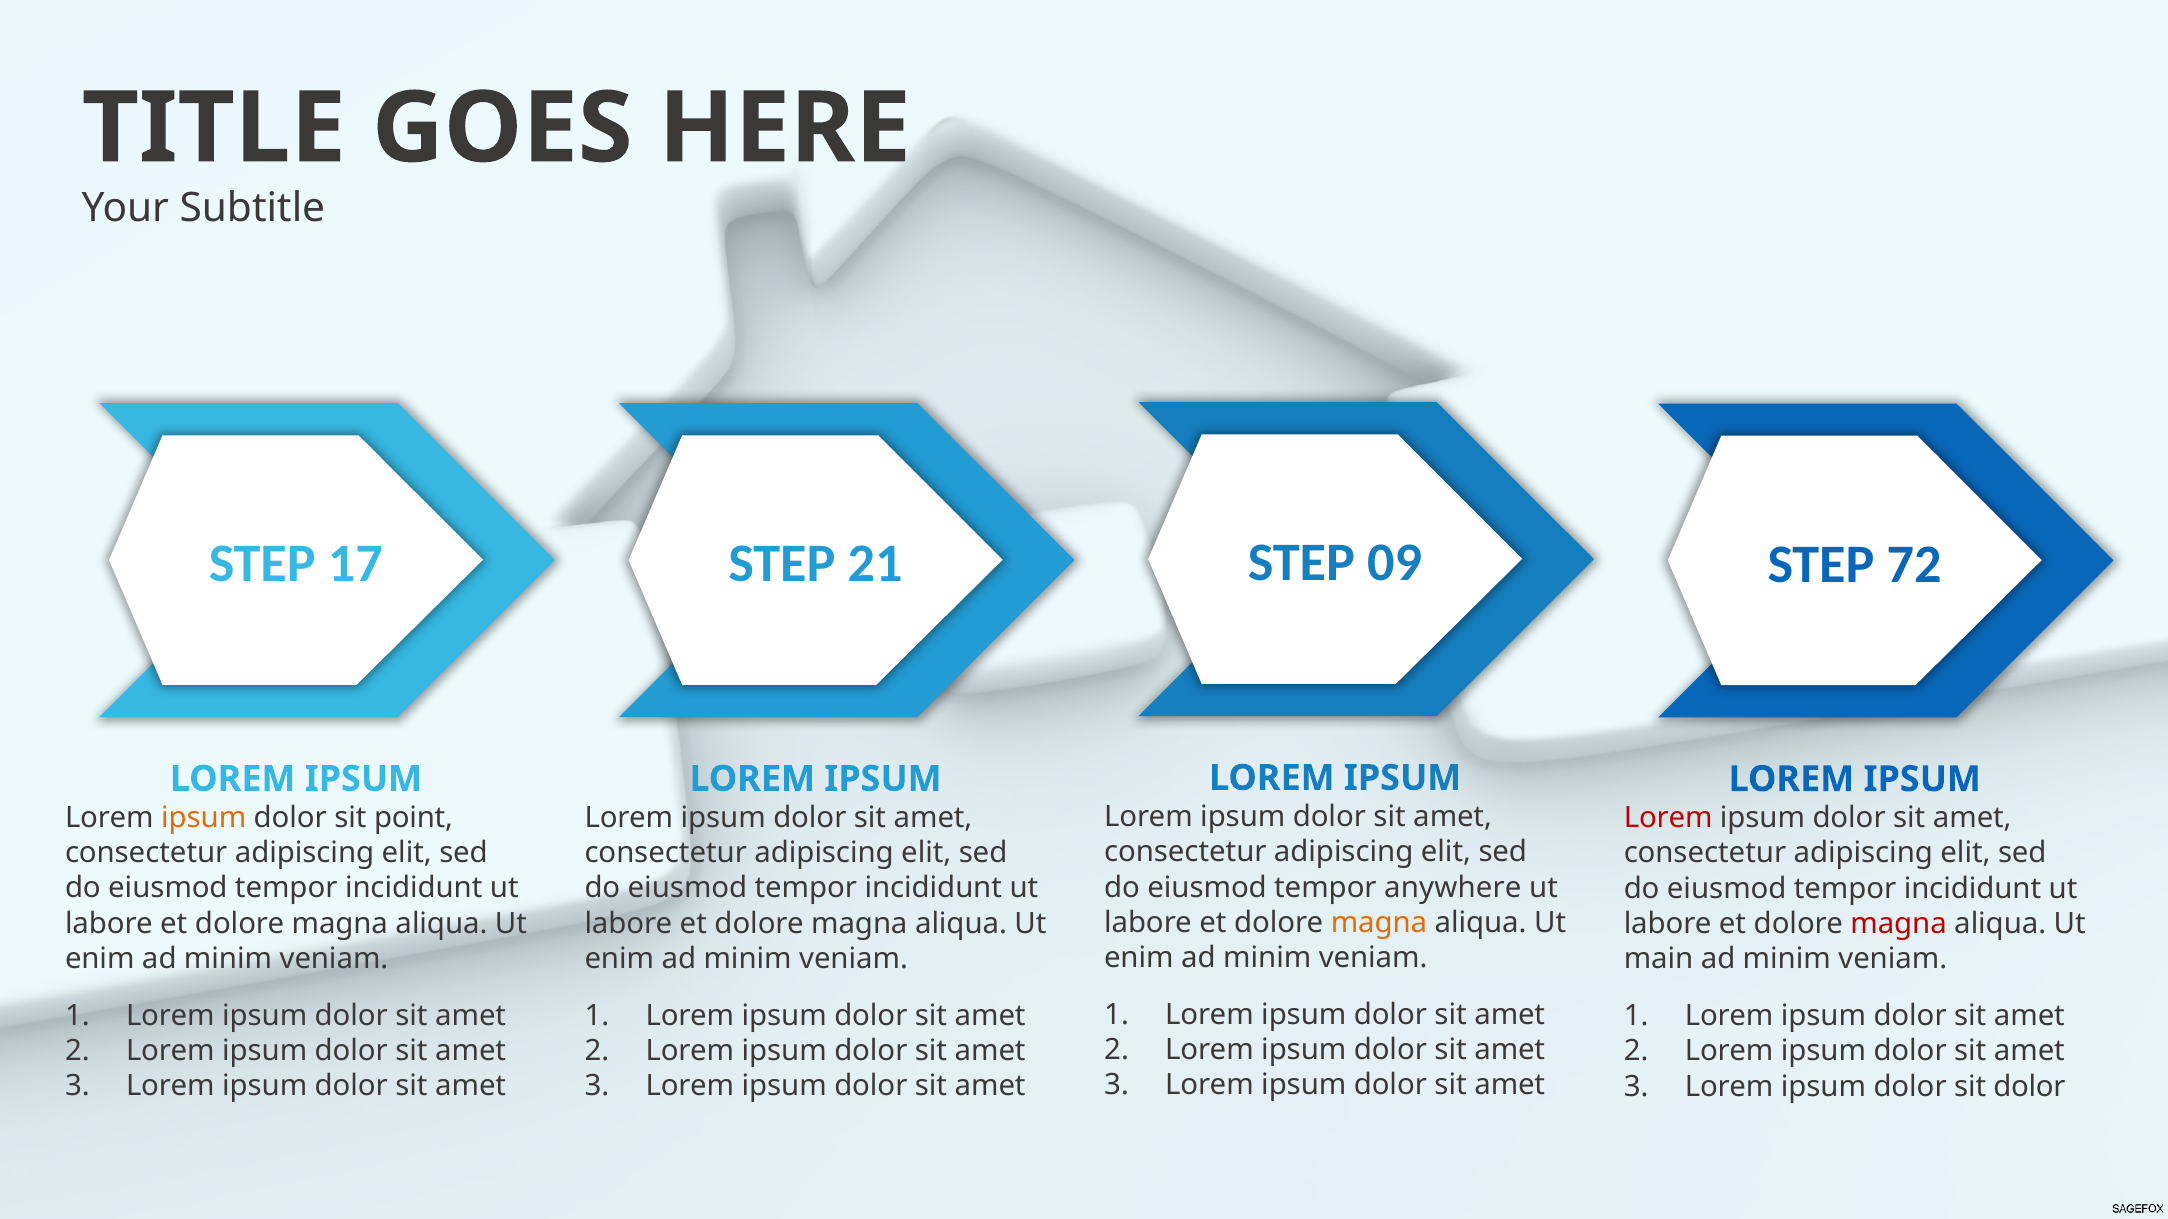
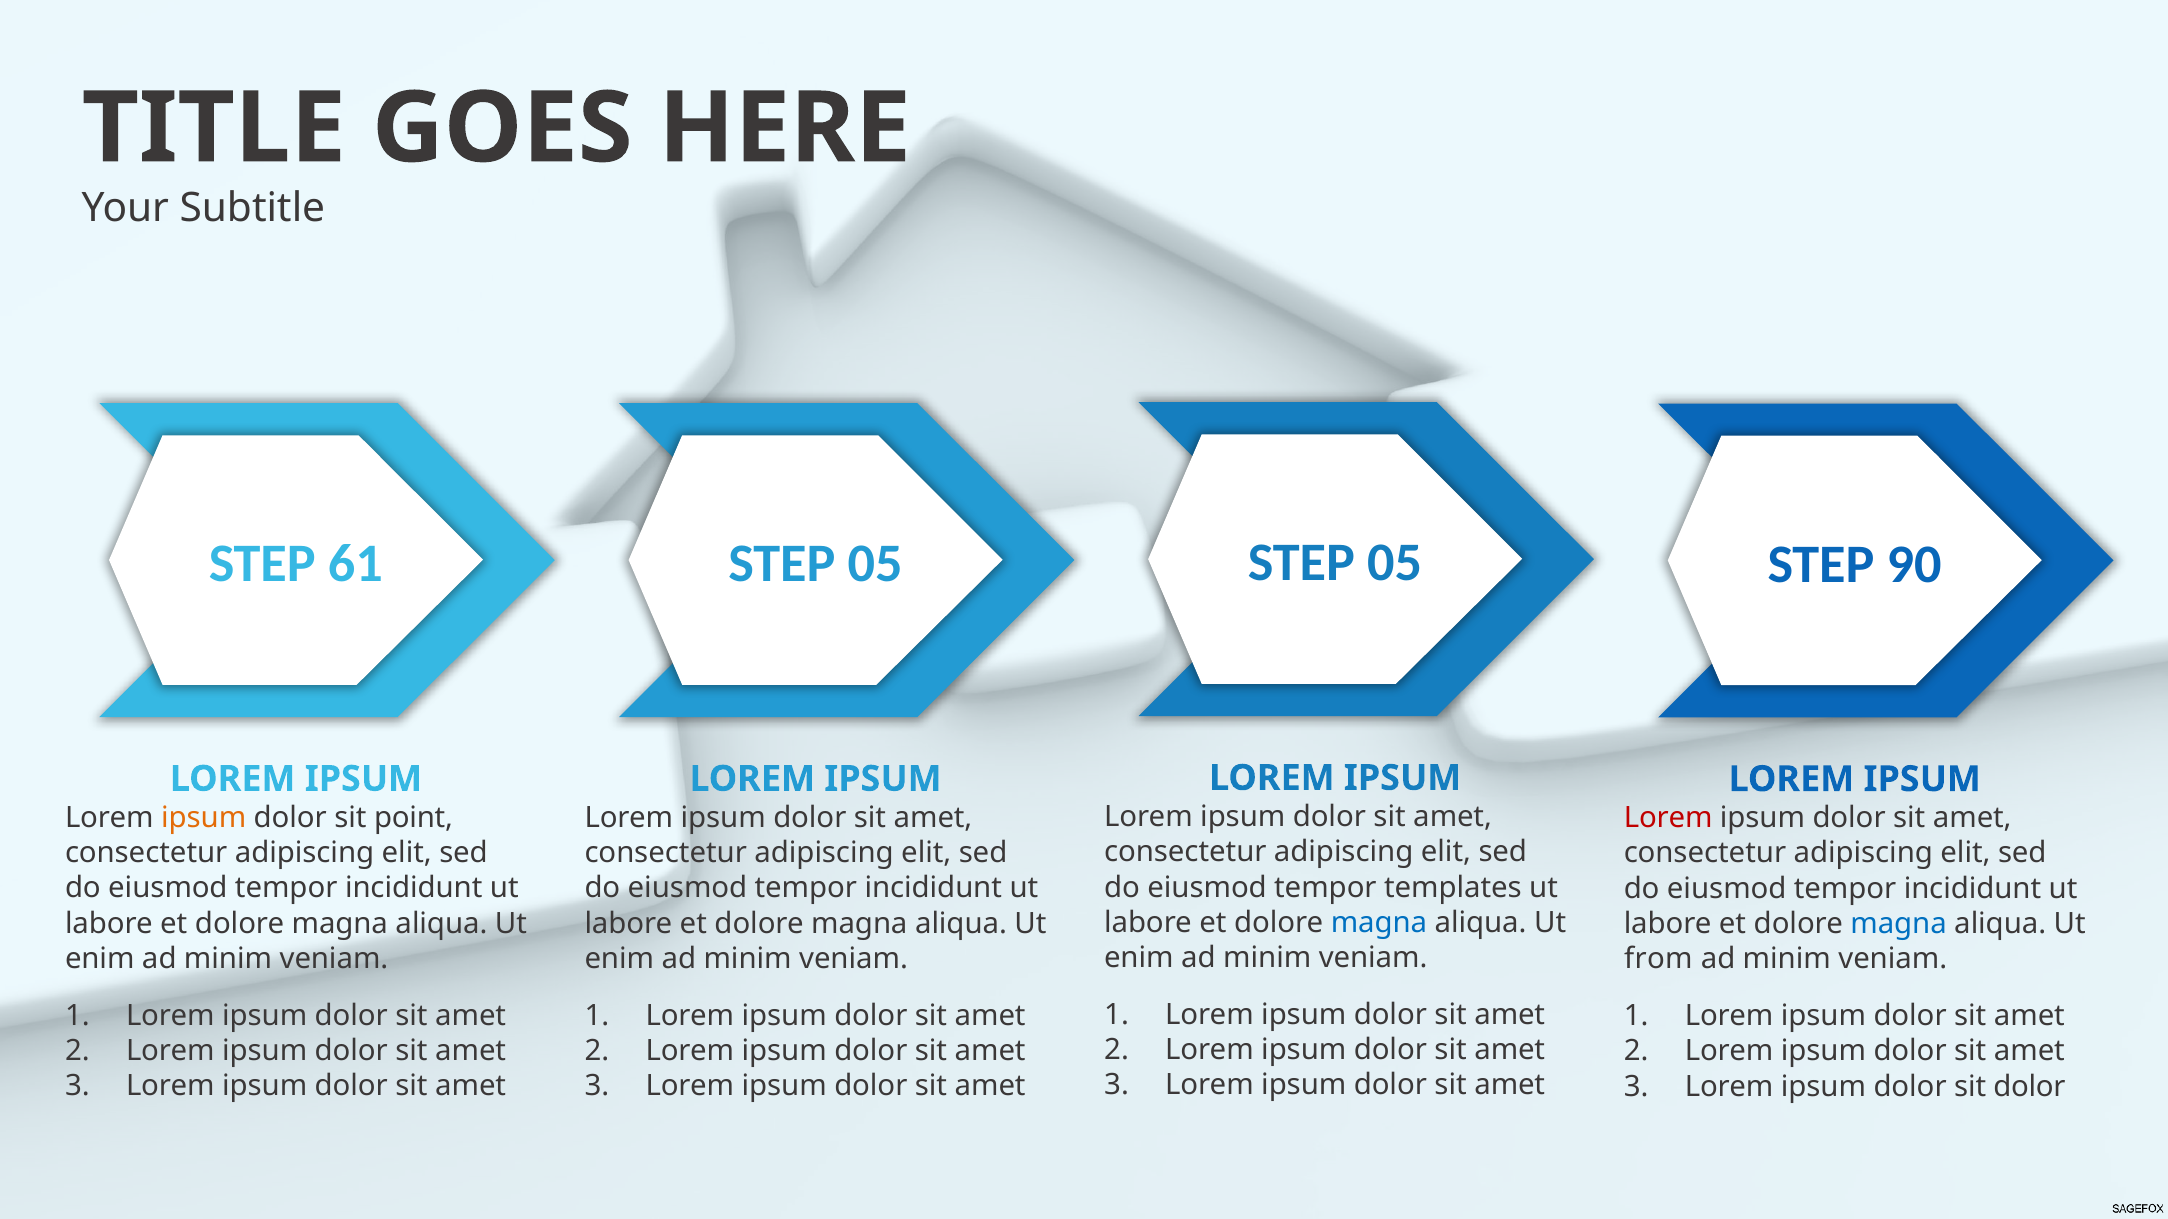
09 at (1395, 563): 09 -> 05
17: 17 -> 61
21 at (875, 564): 21 -> 05
72: 72 -> 90
anywhere: anywhere -> templates
magna at (1379, 923) colour: orange -> blue
magna at (1899, 924) colour: red -> blue
main: main -> from
